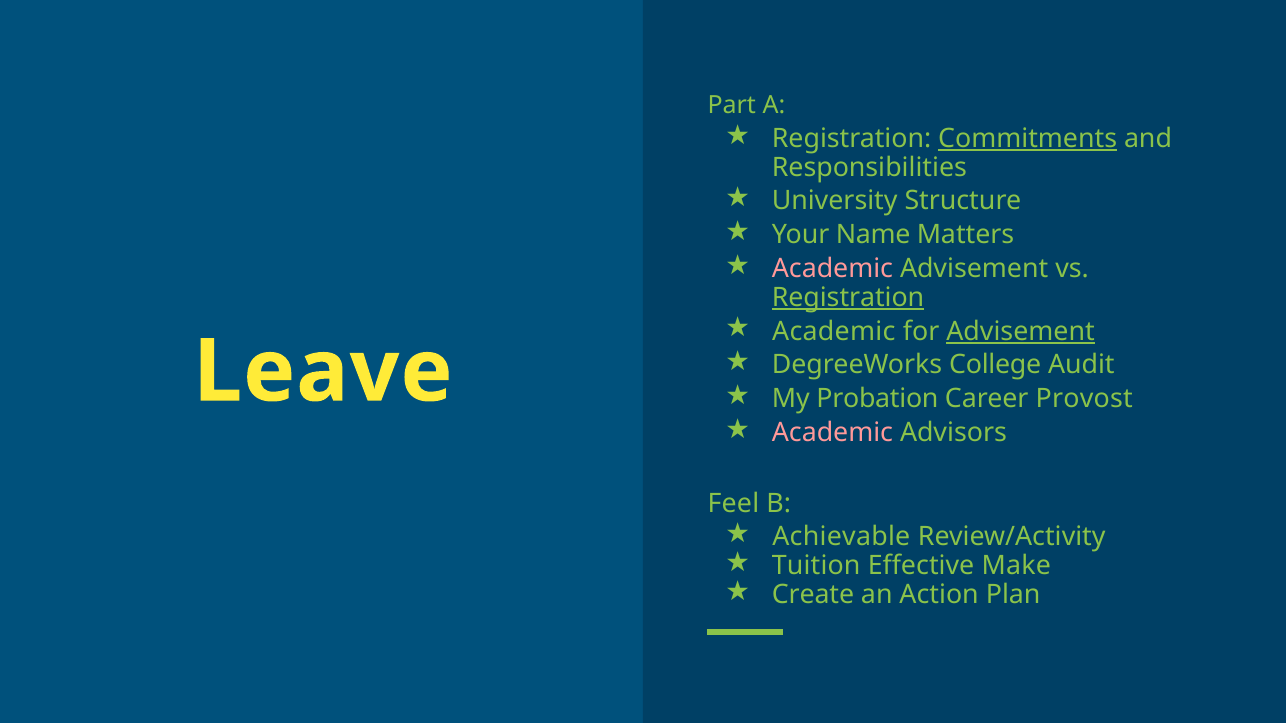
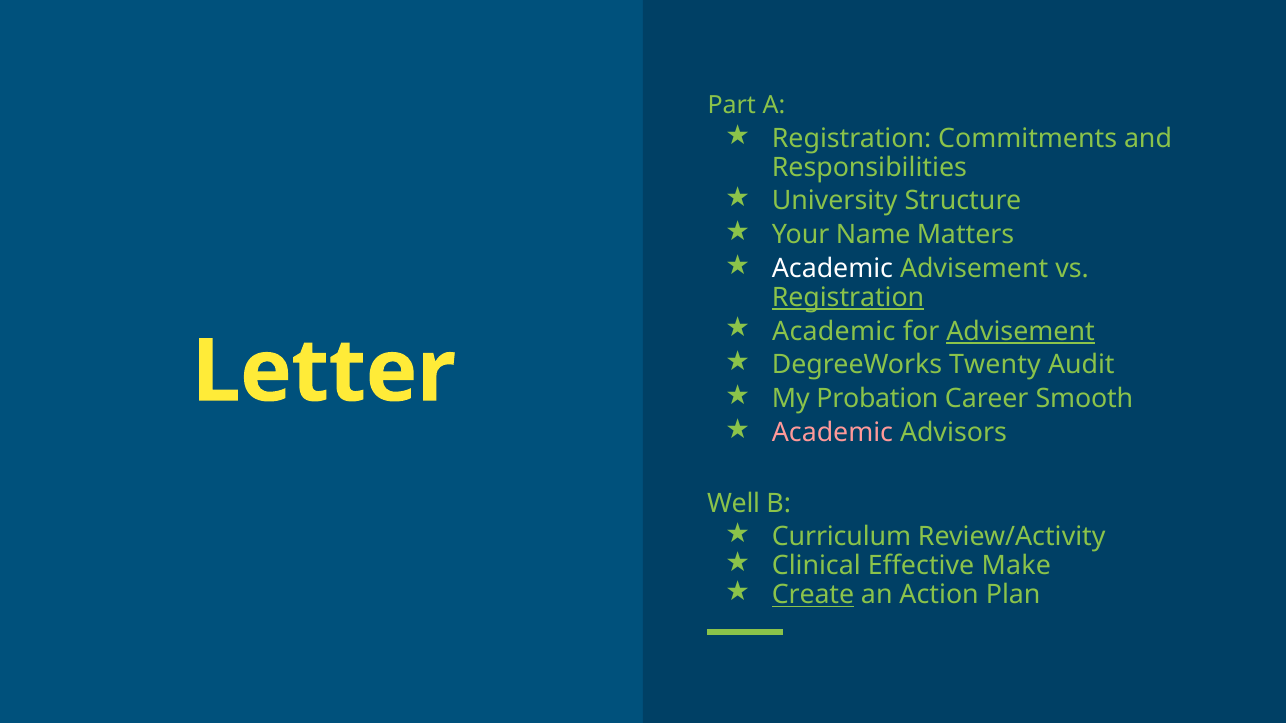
Commitments underline: present -> none
Academic at (832, 269) colour: pink -> white
College: College -> Twenty
Leave: Leave -> Letter
Provost: Provost -> Smooth
Feel: Feel -> Well
Achievable: Achievable -> Curriculum
Tuition: Tuition -> Clinical
Create underline: none -> present
